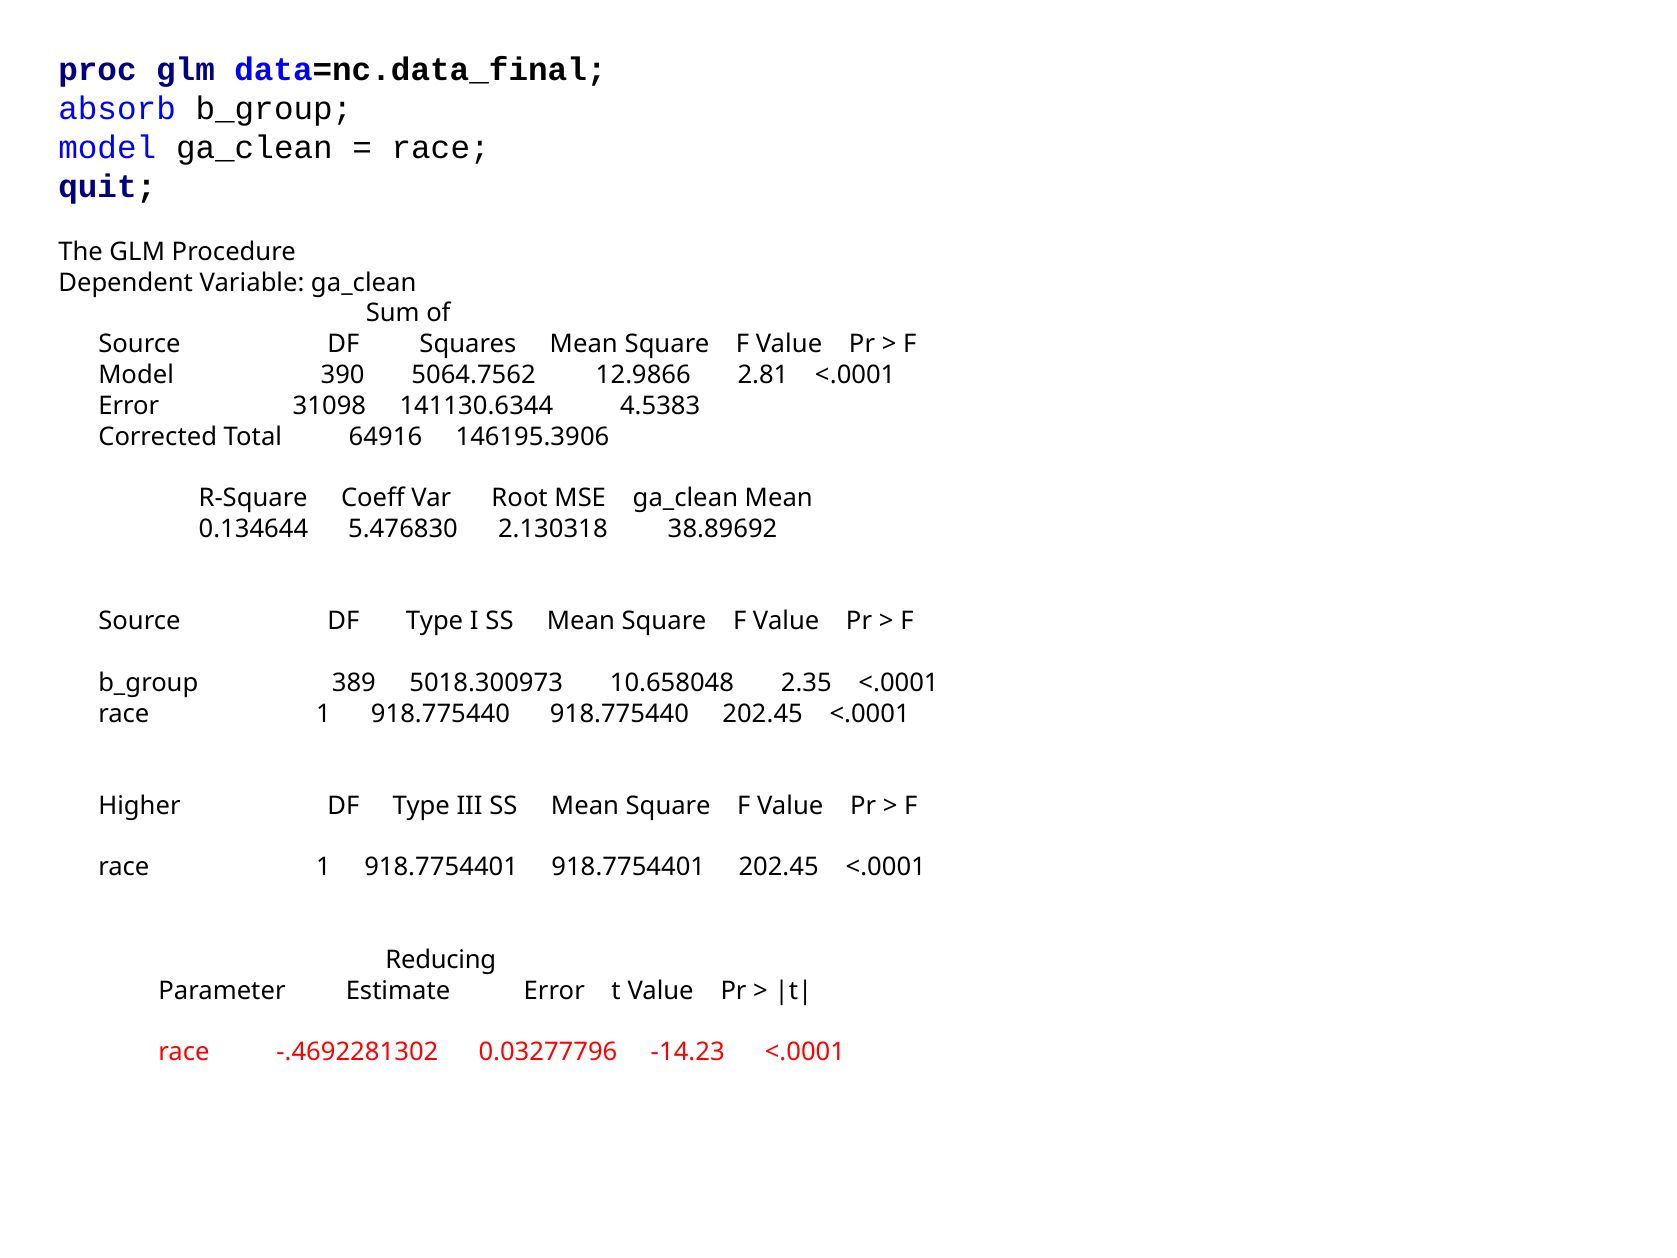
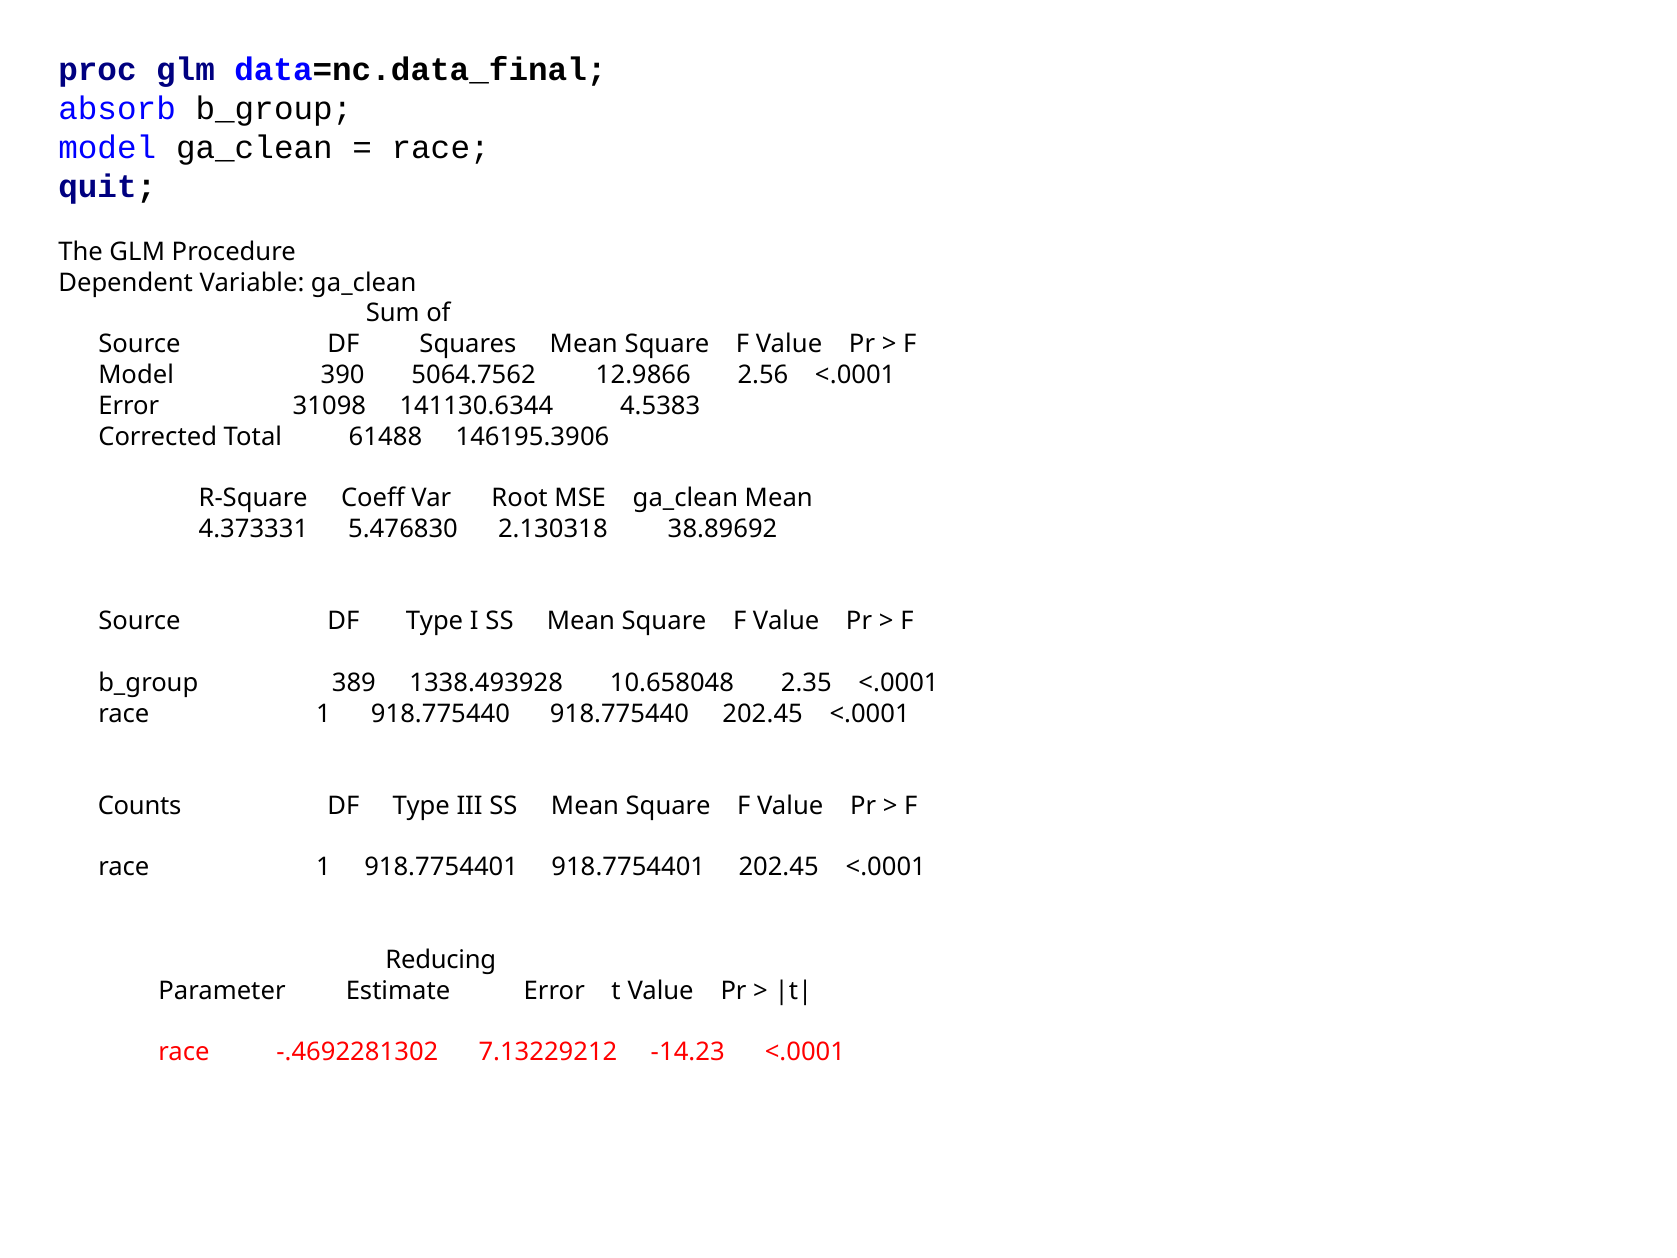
2.81: 2.81 -> 2.56
64916: 64916 -> 61488
0.134644: 0.134644 -> 4.373331
5018.300973: 5018.300973 -> 1338.493928
Higher: Higher -> Counts
0.03277796: 0.03277796 -> 7.13229212
